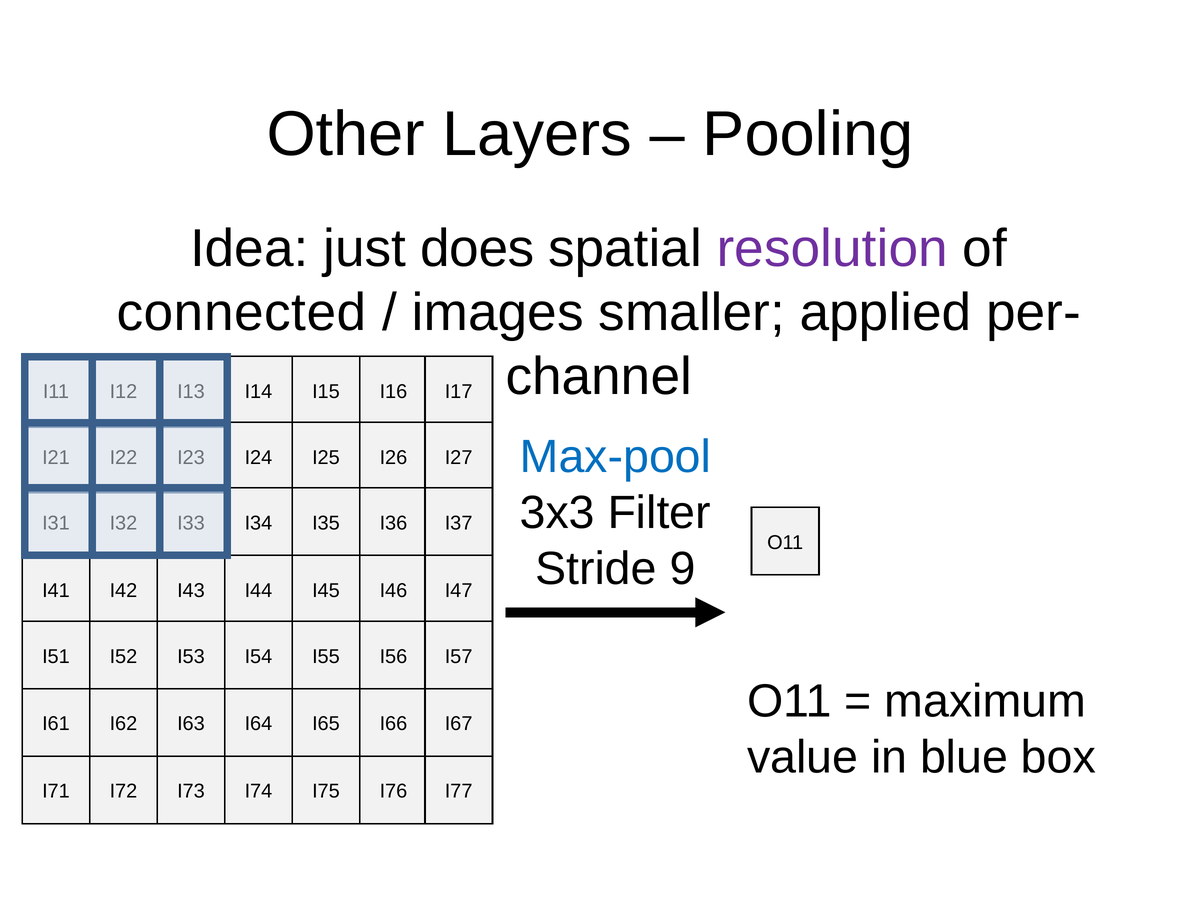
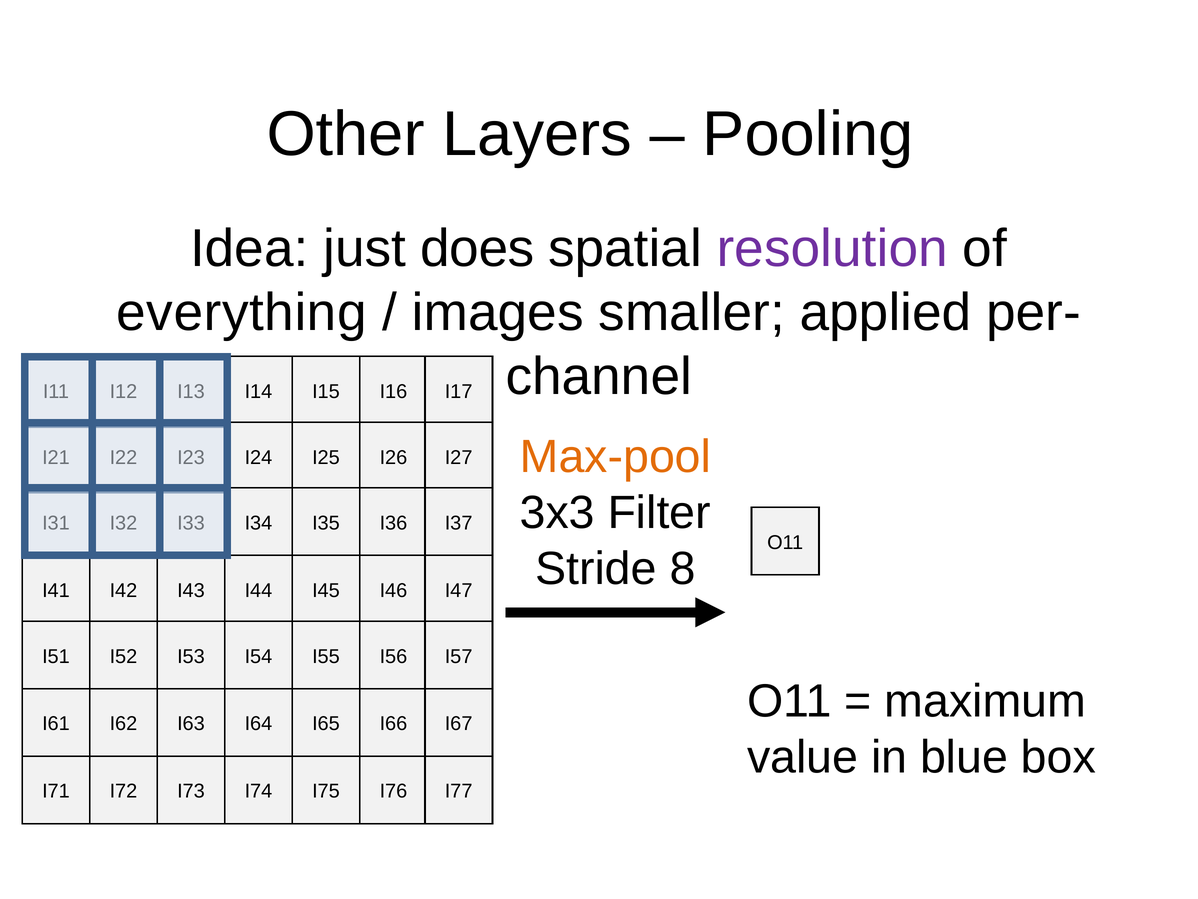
connected: connected -> everything
Max-pool colour: blue -> orange
9: 9 -> 8
